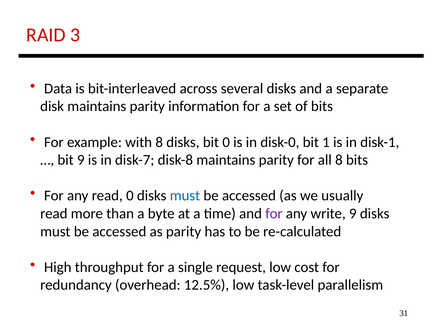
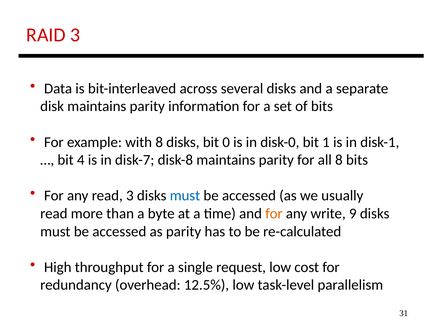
bit 9: 9 -> 4
read 0: 0 -> 3
for at (274, 213) colour: purple -> orange
